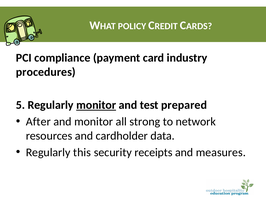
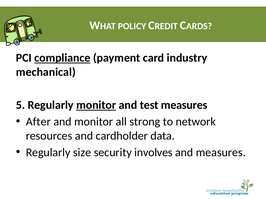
compliance underline: none -> present
procedures: procedures -> mechanical
test prepared: prepared -> measures
this: this -> size
receipts: receipts -> involves
